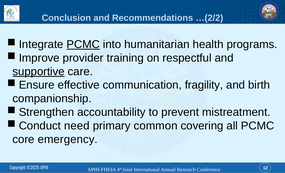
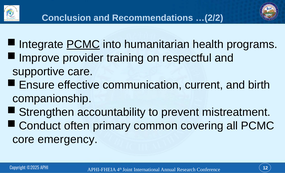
supportive underline: present -> none
fragility: fragility -> current
need: need -> often
